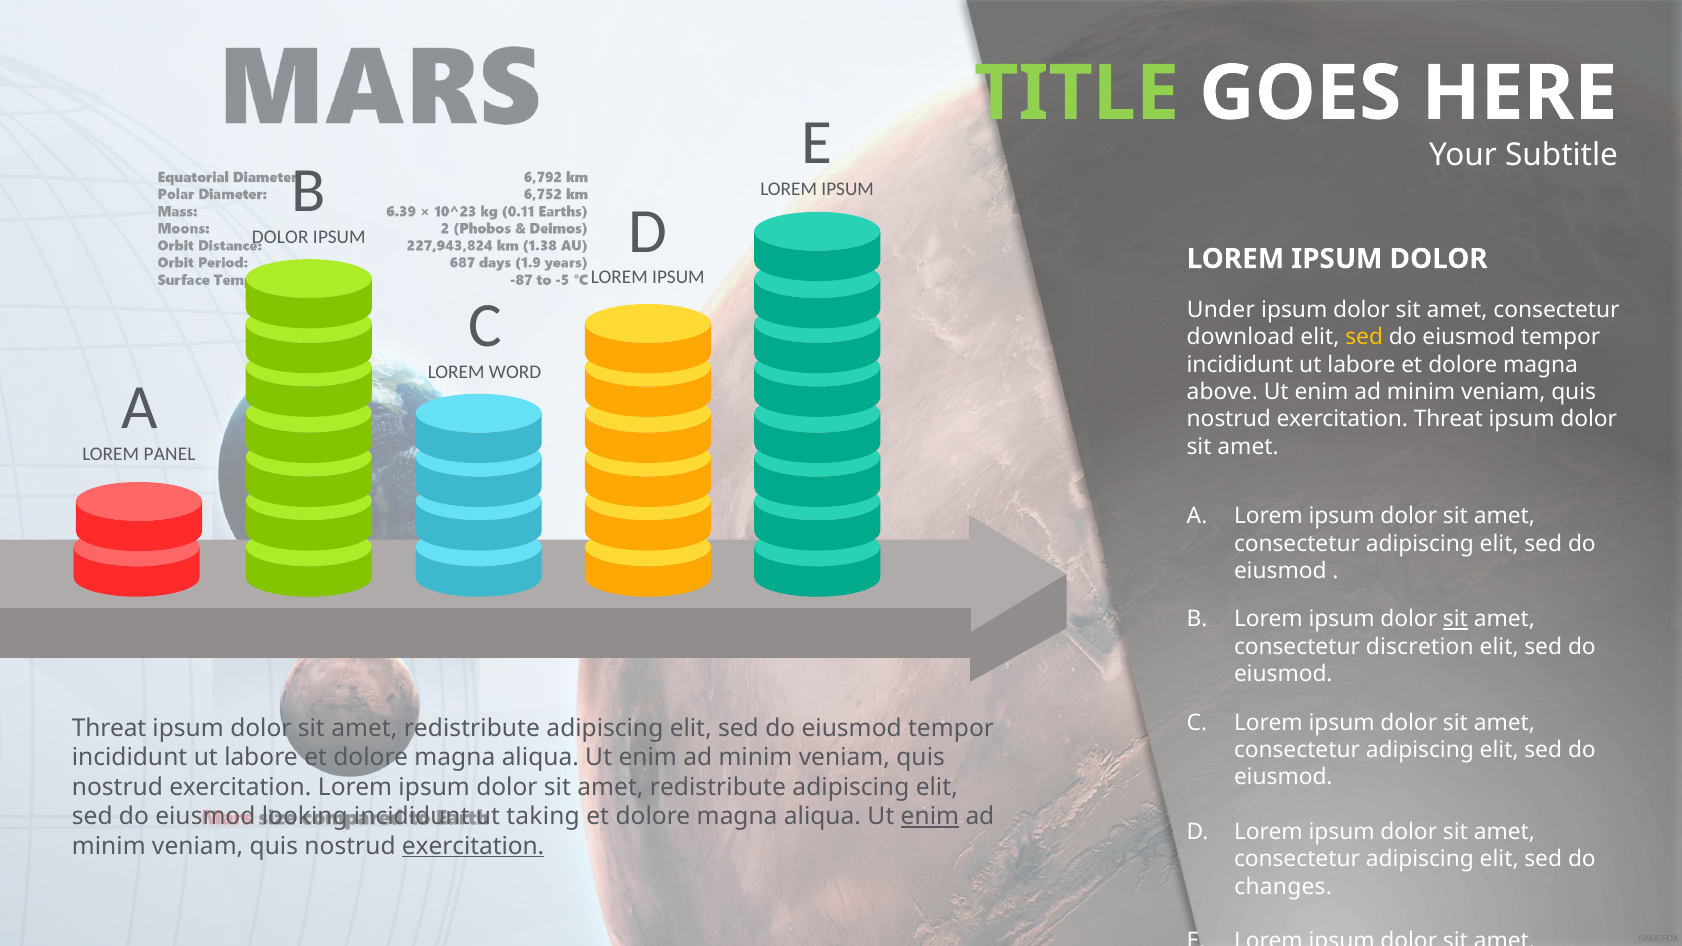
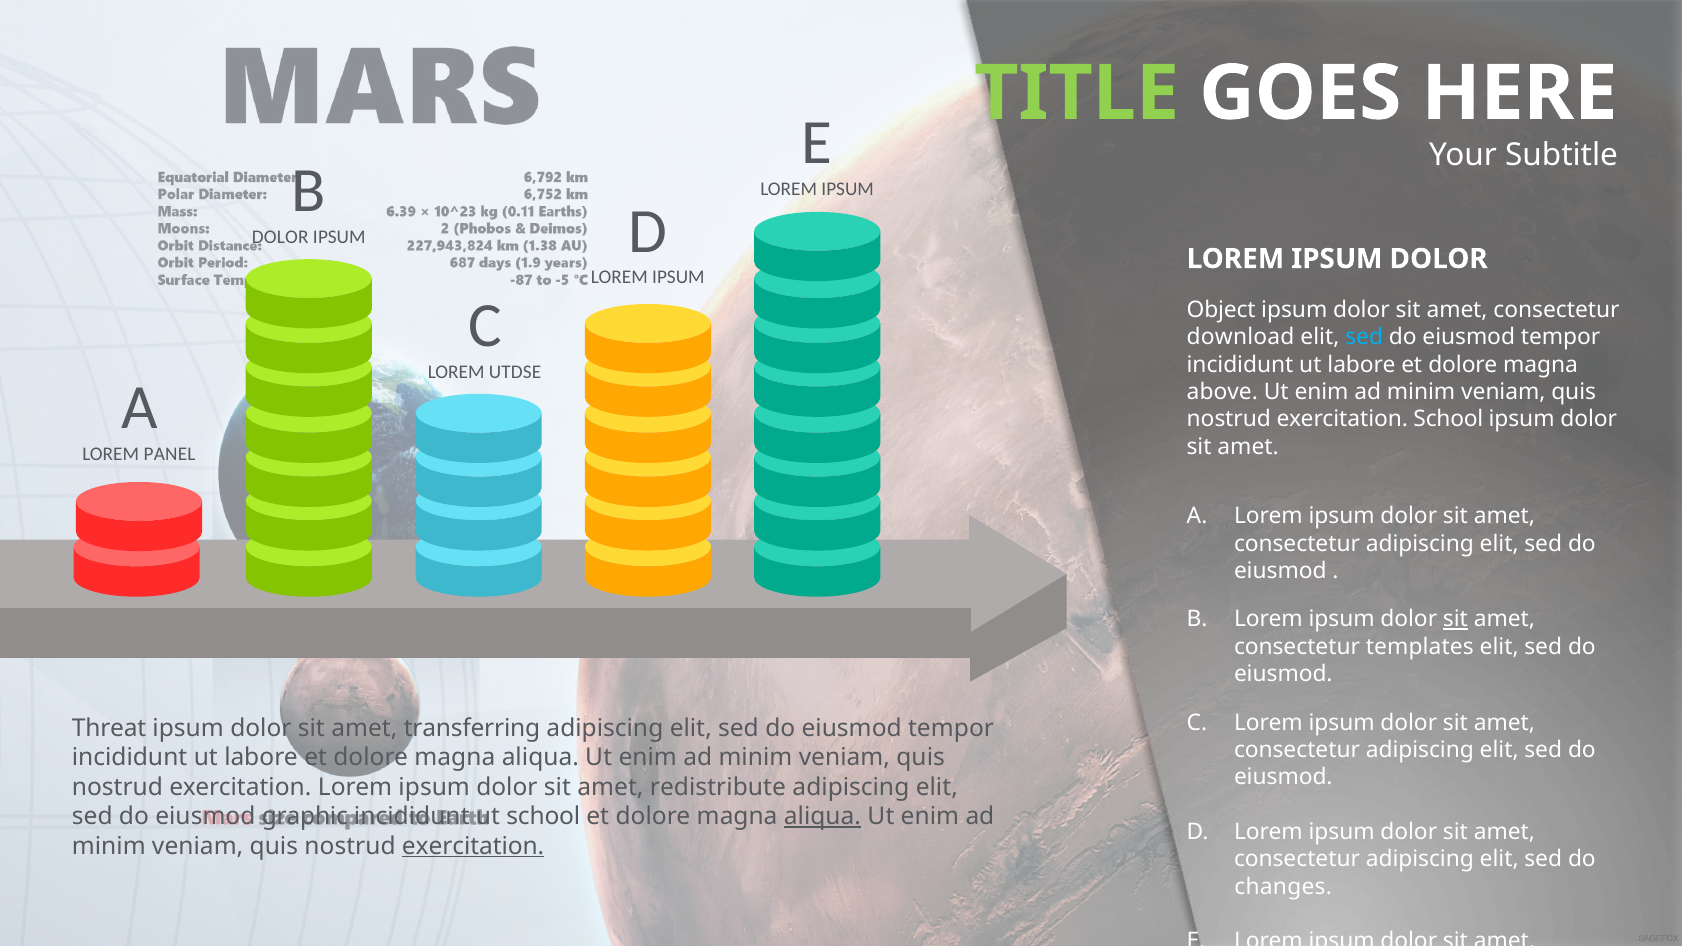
Under: Under -> Object
sed at (1364, 337) colour: yellow -> light blue
WORD: WORD -> UTDSE
exercitation Threat: Threat -> School
discretion: discretion -> templates
redistribute at (472, 728): redistribute -> transferring
looking: looking -> graphic
ut taking: taking -> school
aliqua at (822, 817) underline: none -> present
enim at (930, 817) underline: present -> none
